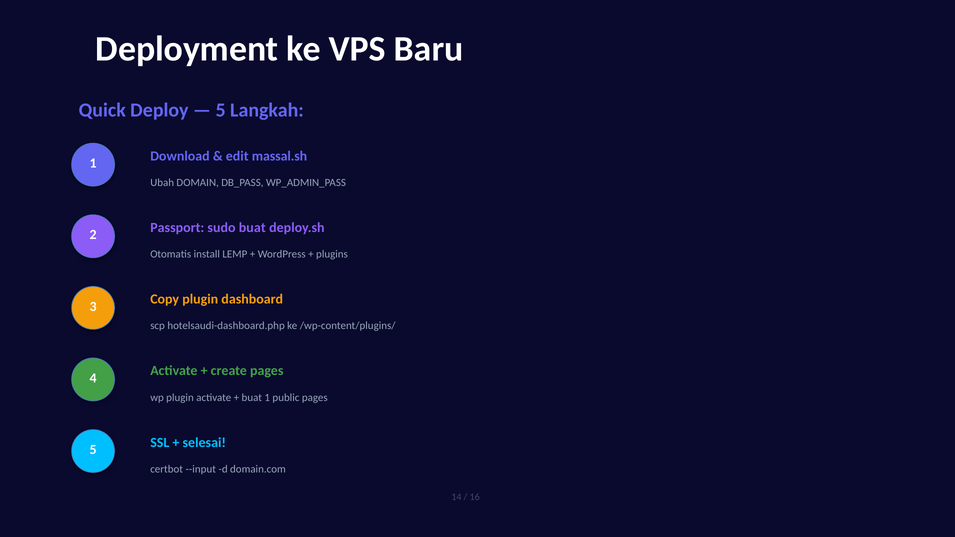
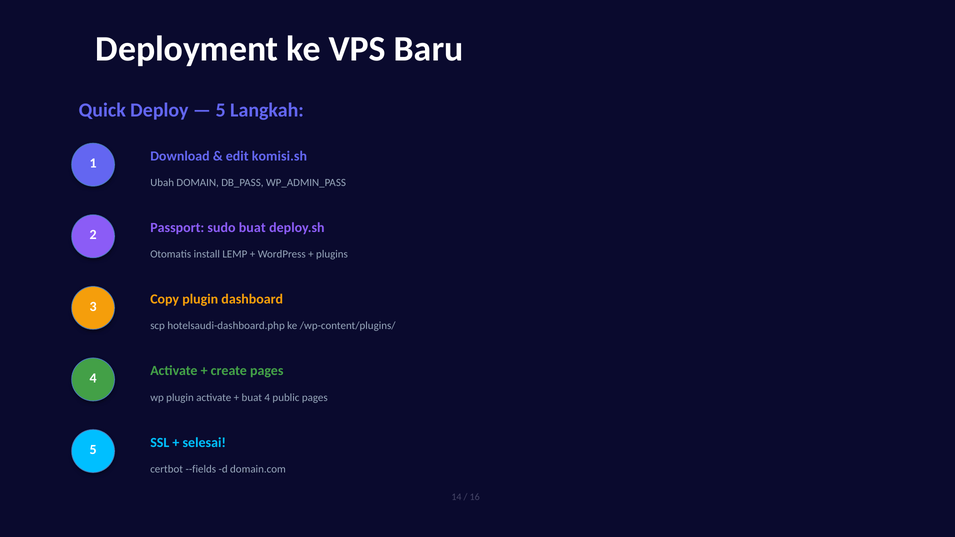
massal.sh: massal.sh -> komisi.sh
buat 1: 1 -> 4
--input: --input -> --fields
